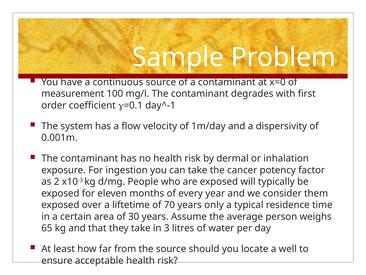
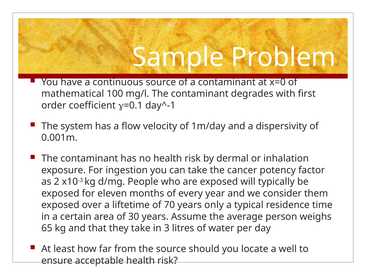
measurement: measurement -> mathematical
